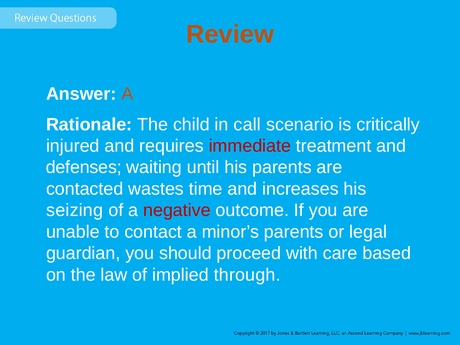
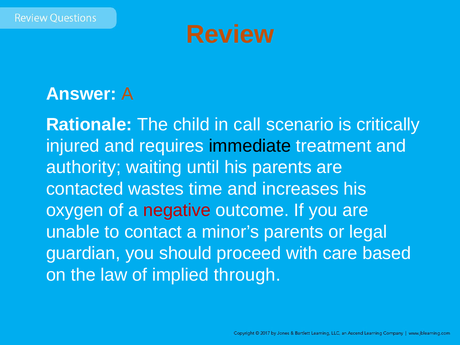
immediate colour: red -> black
defenses: defenses -> authority
seizing: seizing -> oxygen
